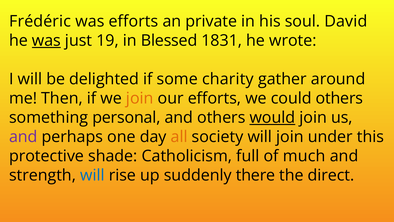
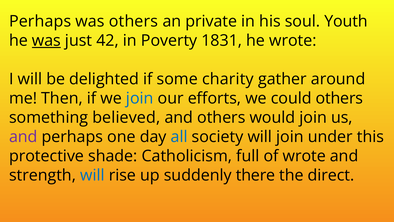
Frédéric at (40, 21): Frédéric -> Perhaps
was efforts: efforts -> others
David: David -> Youth
19: 19 -> 42
Blessed: Blessed -> Poverty
join at (140, 98) colour: orange -> blue
personal: personal -> believed
would underline: present -> none
all colour: orange -> blue
of much: much -> wrote
